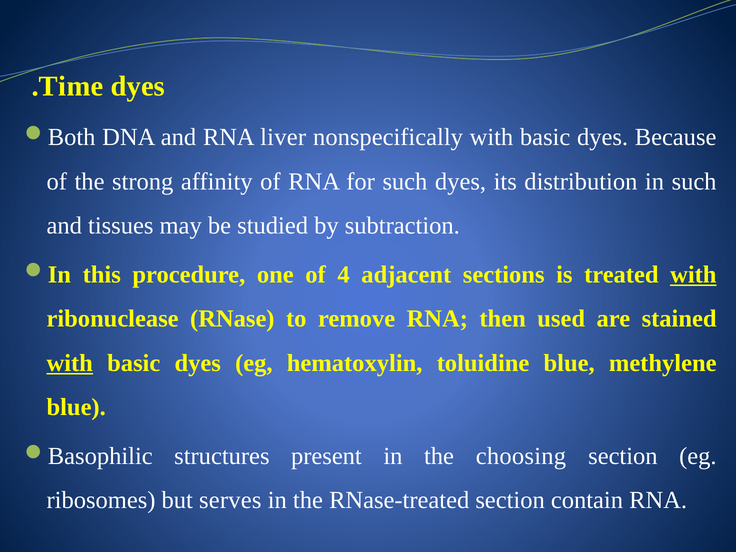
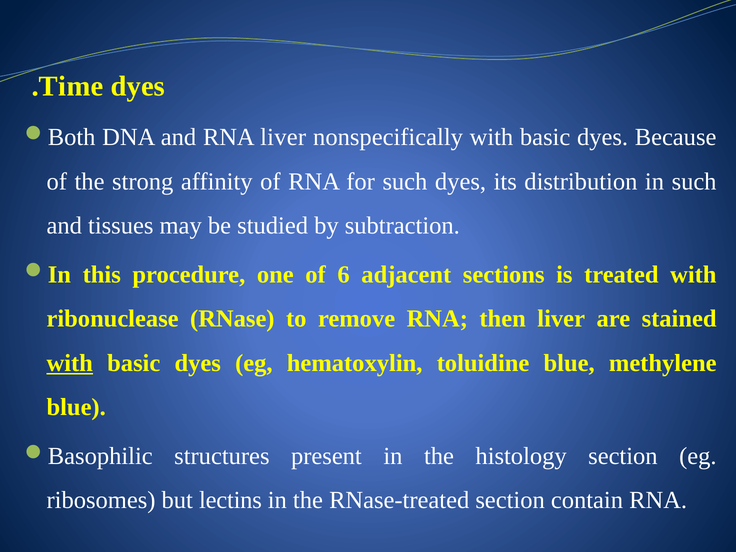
4: 4 -> 6
with at (693, 275) underline: present -> none
then used: used -> liver
choosing: choosing -> histology
serves: serves -> lectins
